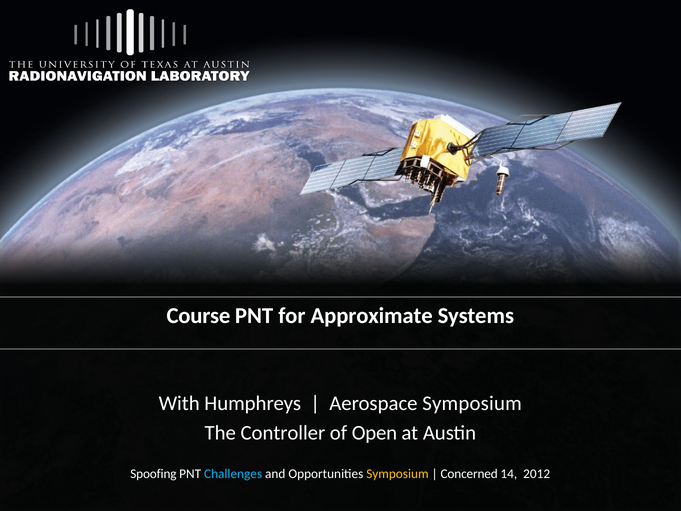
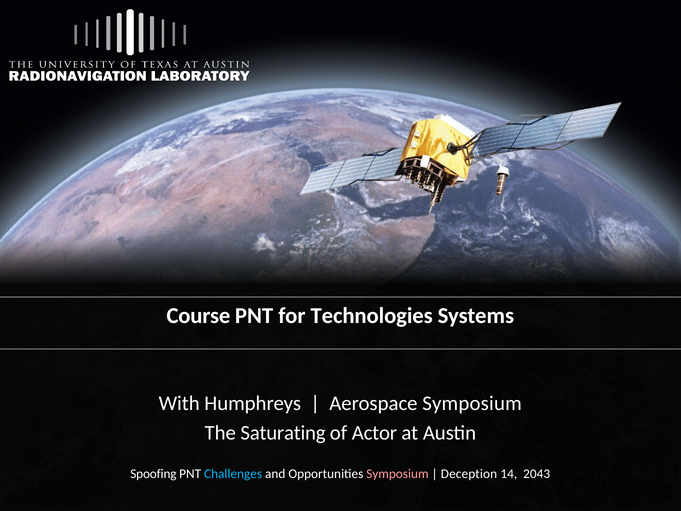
Approximate: Approximate -> Technologies
Controller: Controller -> Saturating
Open: Open -> Actor
Symposium at (397, 474) colour: yellow -> pink
Concerned: Concerned -> Deception
2012: 2012 -> 2043
